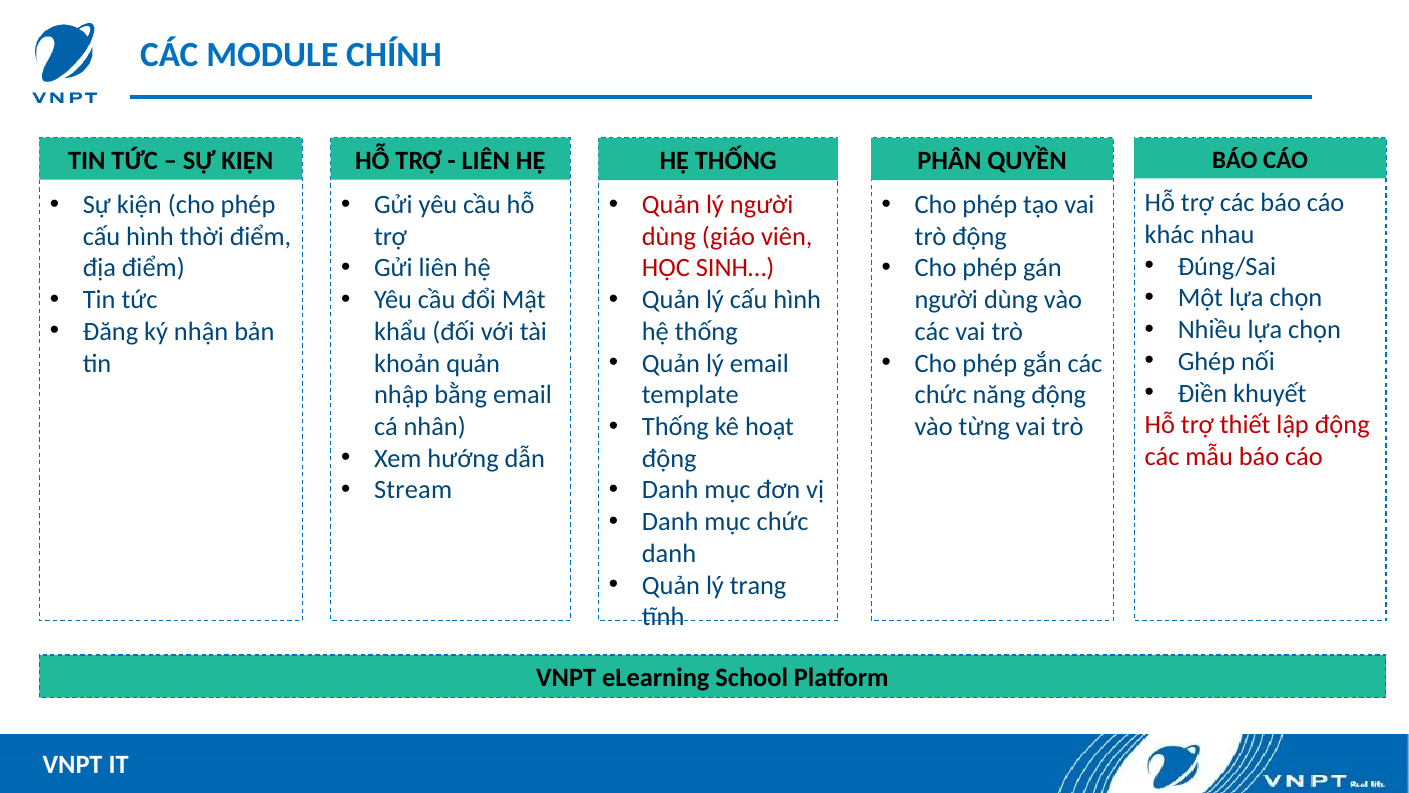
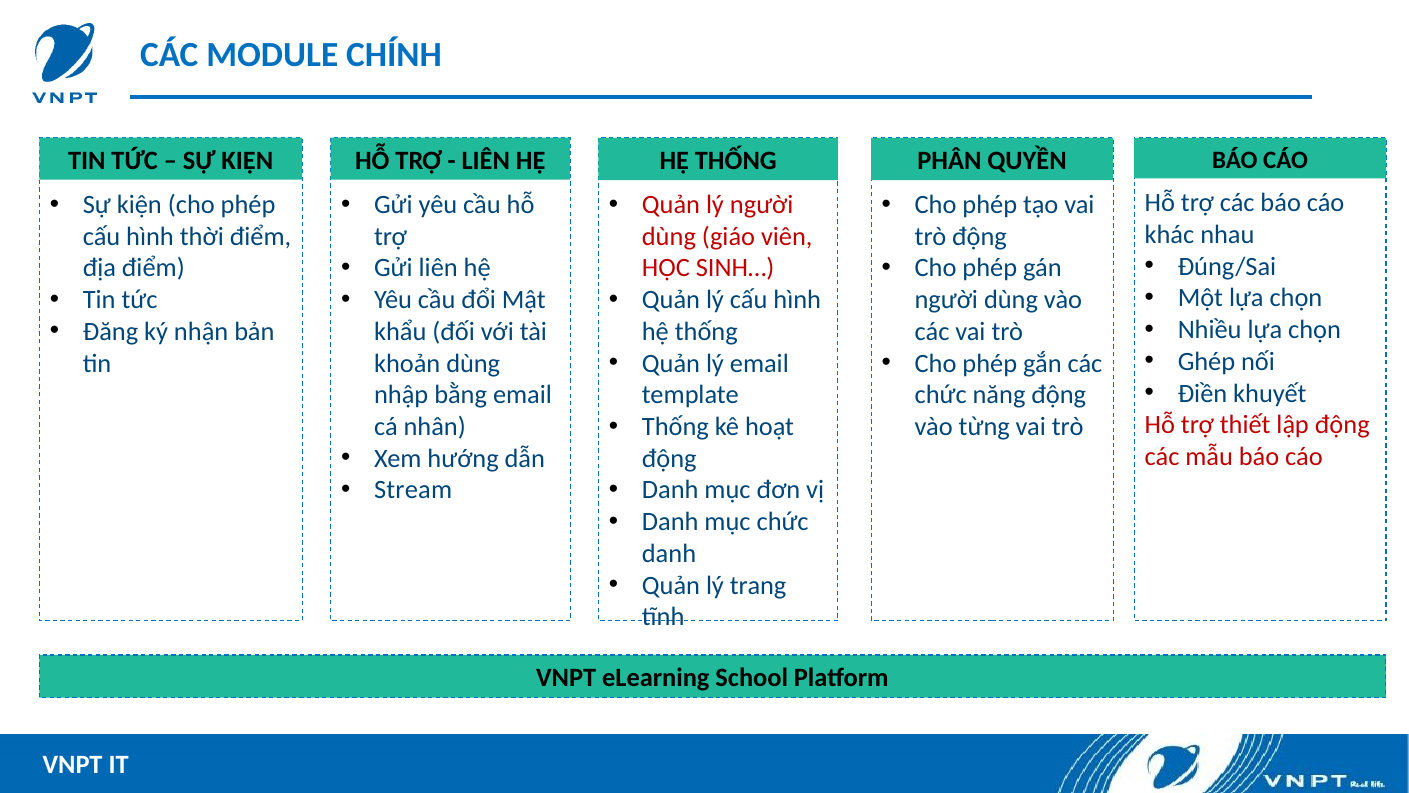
khoản quản: quản -> dùng
